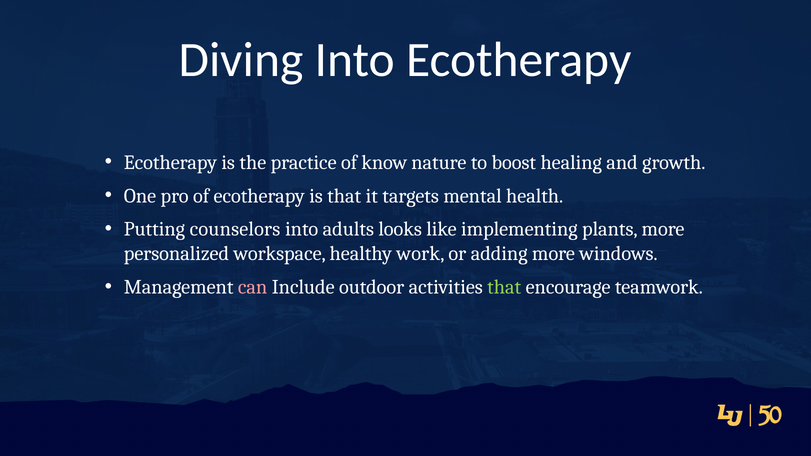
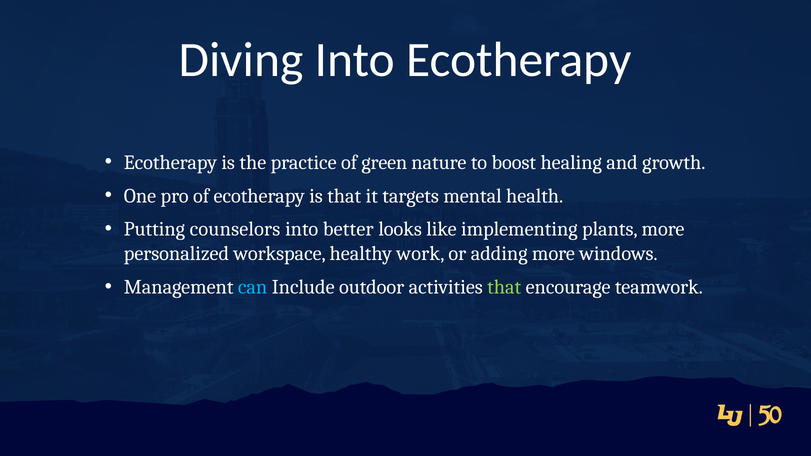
know: know -> green
adults: adults -> better
can colour: pink -> light blue
